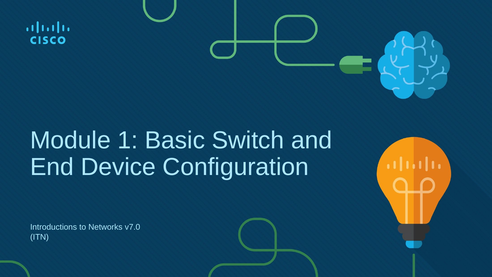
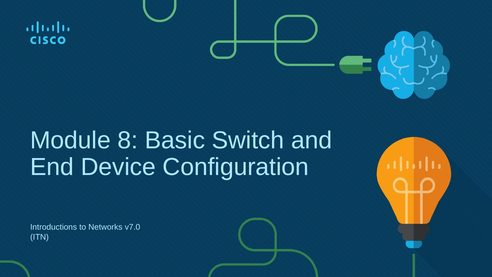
1: 1 -> 8
